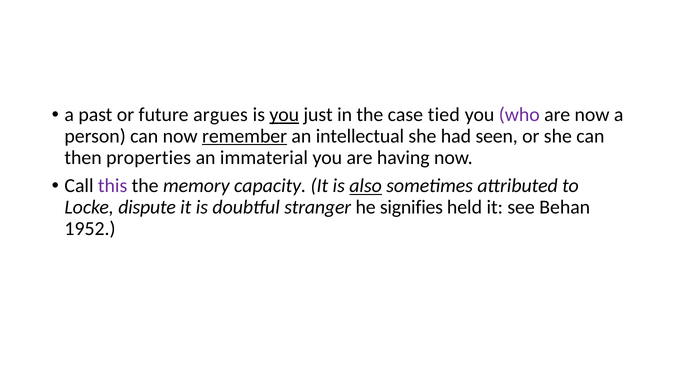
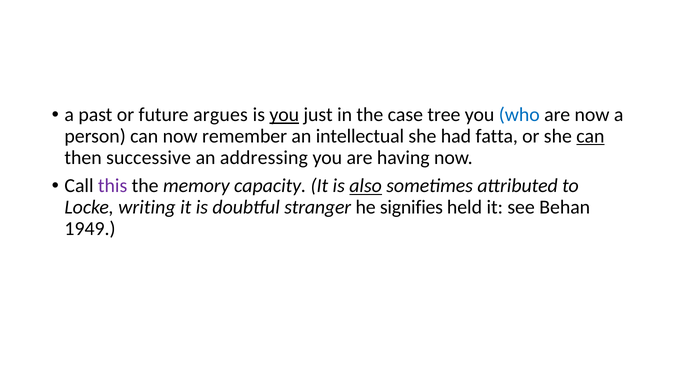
tied: tied -> tree
who colour: purple -> blue
remember underline: present -> none
seen: seen -> fatta
can at (590, 136) underline: none -> present
properties: properties -> successive
immaterial: immaterial -> addressing
dispute: dispute -> writing
1952: 1952 -> 1949
